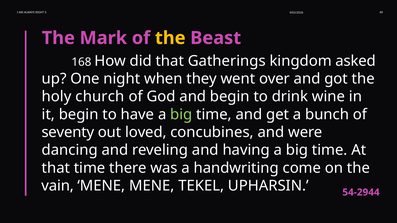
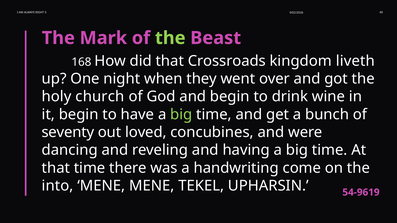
the at (170, 38) colour: yellow -> light green
Gatherings: Gatherings -> Crossroads
asked: asked -> liveth
vain: vain -> into
54-2944: 54-2944 -> 54-9619
